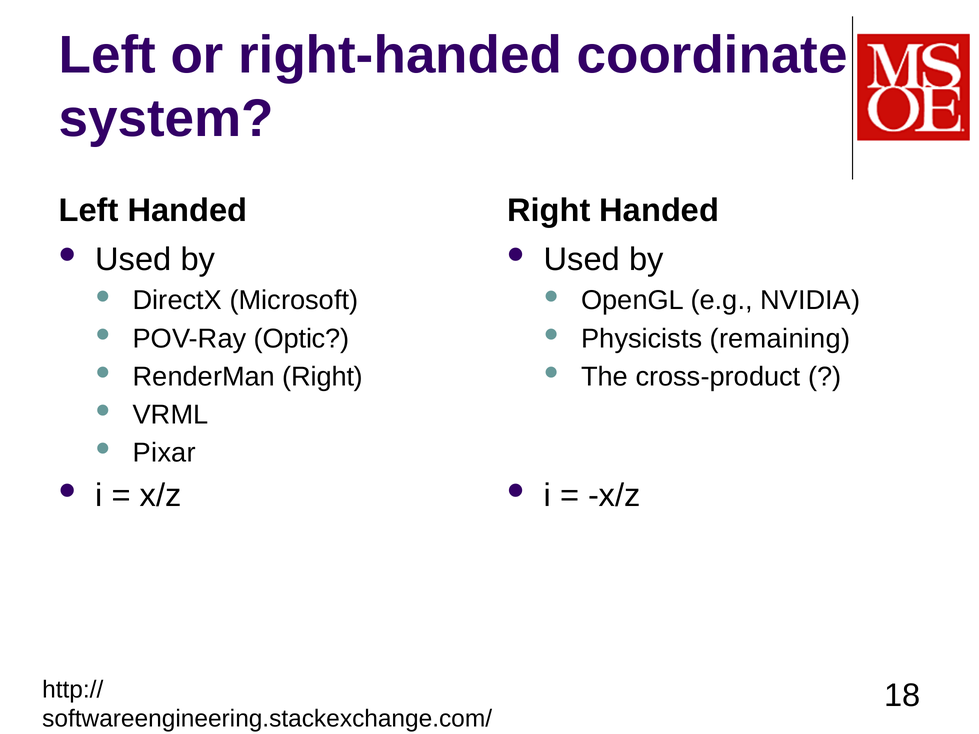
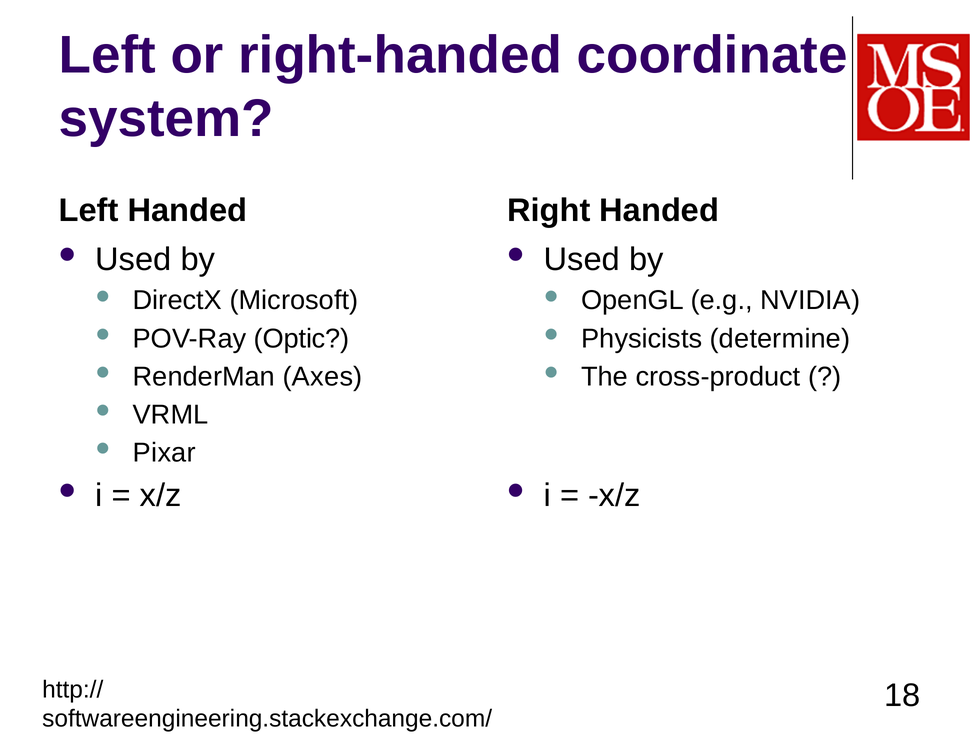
remaining: remaining -> determine
RenderMan Right: Right -> Axes
